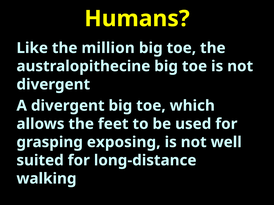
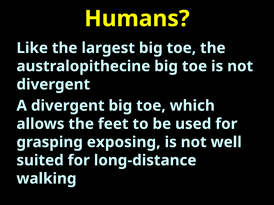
million: million -> largest
